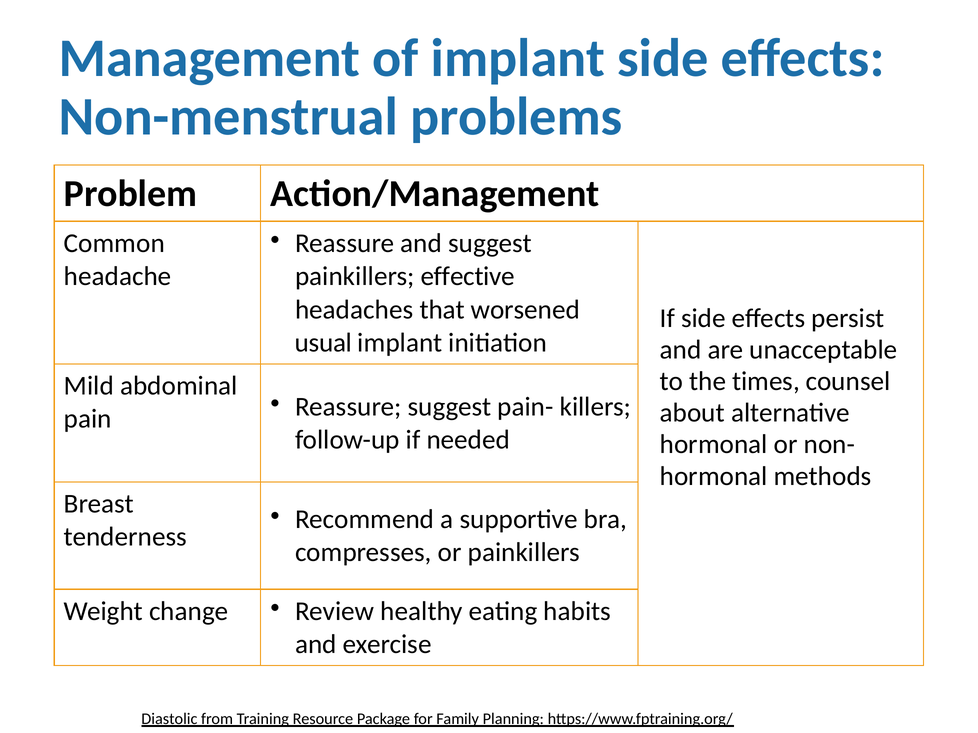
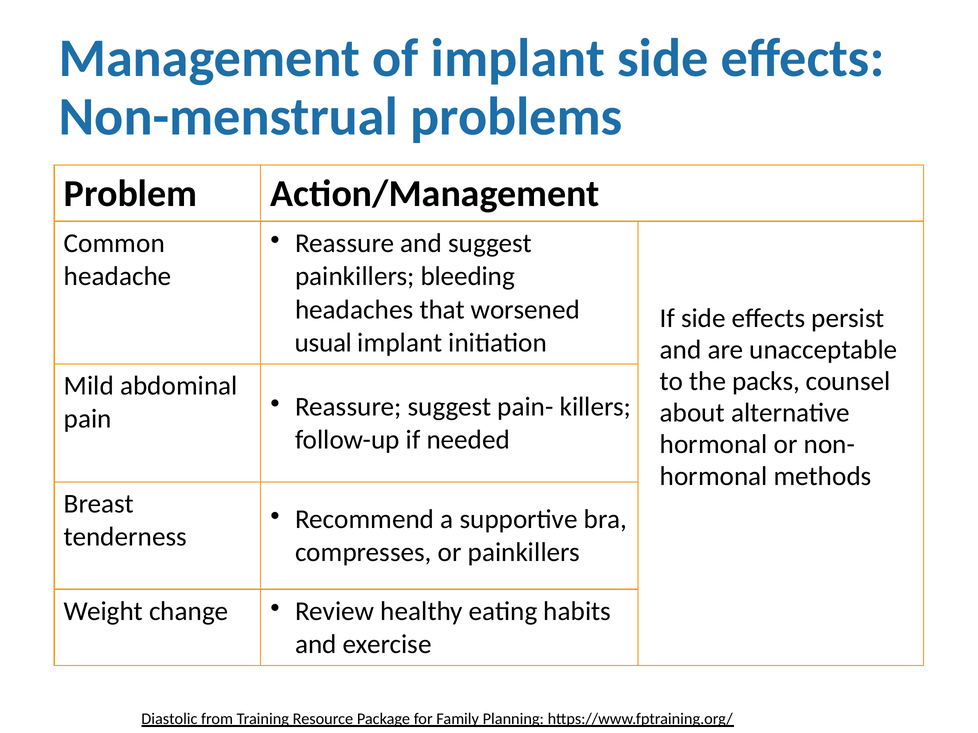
effective: effective -> bleeding
times: times -> packs
